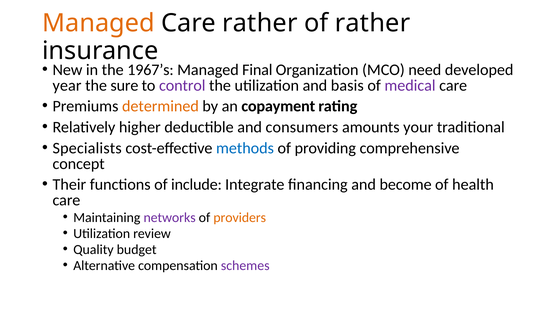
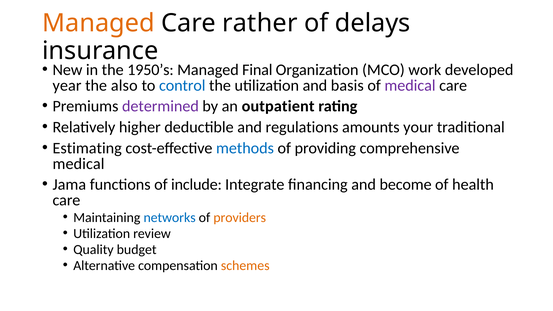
of rather: rather -> delays
1967’s: 1967’s -> 1950’s
need: need -> work
sure: sure -> also
control colour: purple -> blue
determined colour: orange -> purple
copayment: copayment -> outpatient
consumers: consumers -> regulations
Specialists: Specialists -> Estimating
concept at (79, 164): concept -> medical
Their: Their -> Jama
networks colour: purple -> blue
schemes colour: purple -> orange
